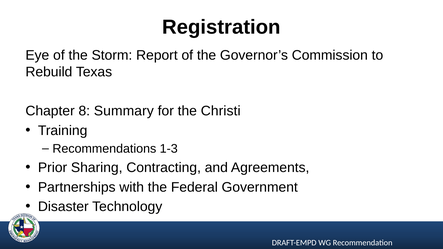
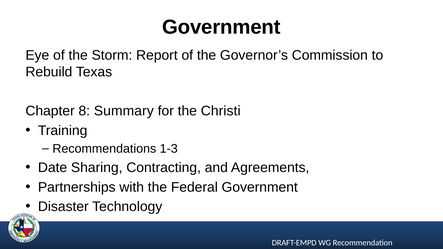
Registration at (221, 27): Registration -> Government
Prior: Prior -> Date
